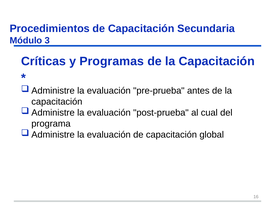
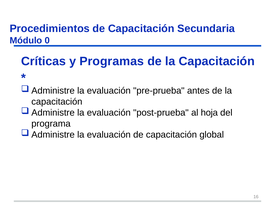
3: 3 -> 0
cual: cual -> hoja
